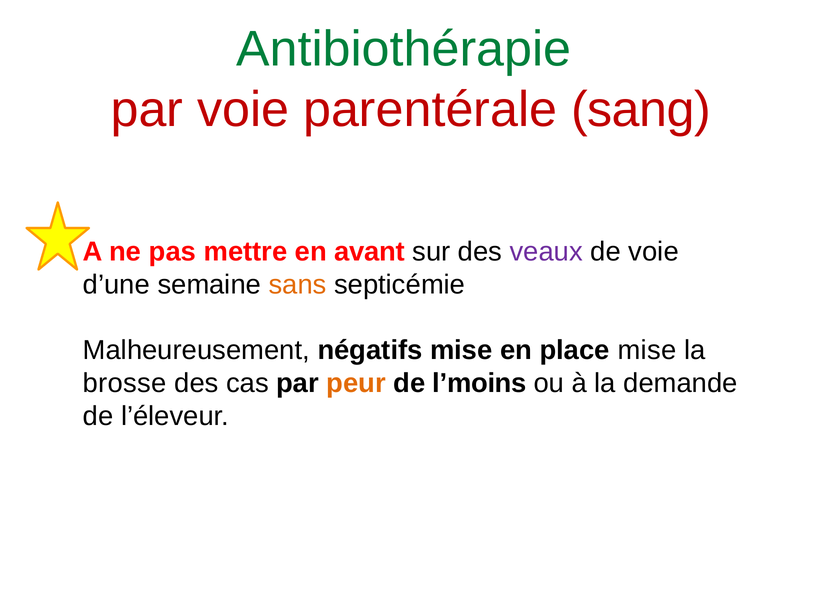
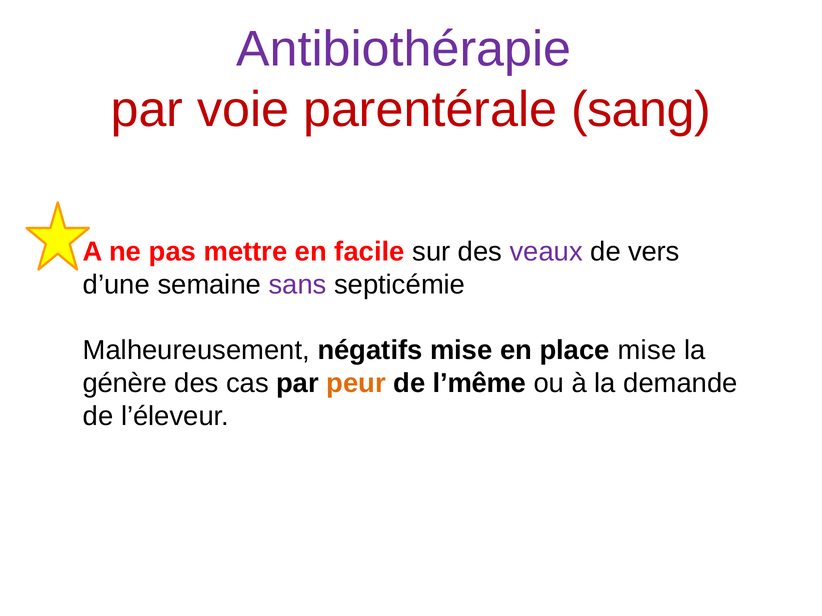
Antibiothérapie colour: green -> purple
avant: avant -> facile
de voie: voie -> vers
sans colour: orange -> purple
brosse: brosse -> génère
l’moins: l’moins -> l’même
